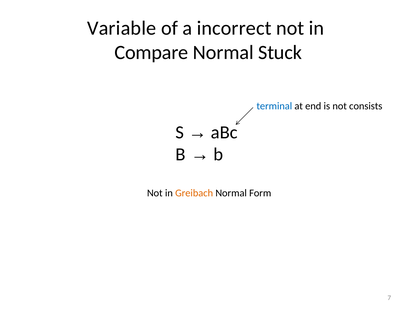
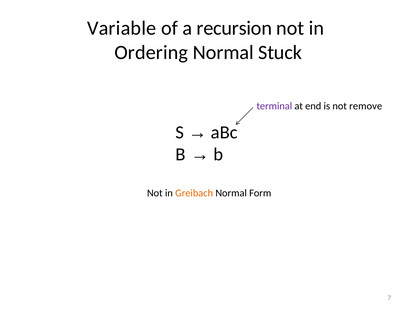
incorrect: incorrect -> recursion
Compare: Compare -> Ordering
terminal colour: blue -> purple
consists: consists -> remove
